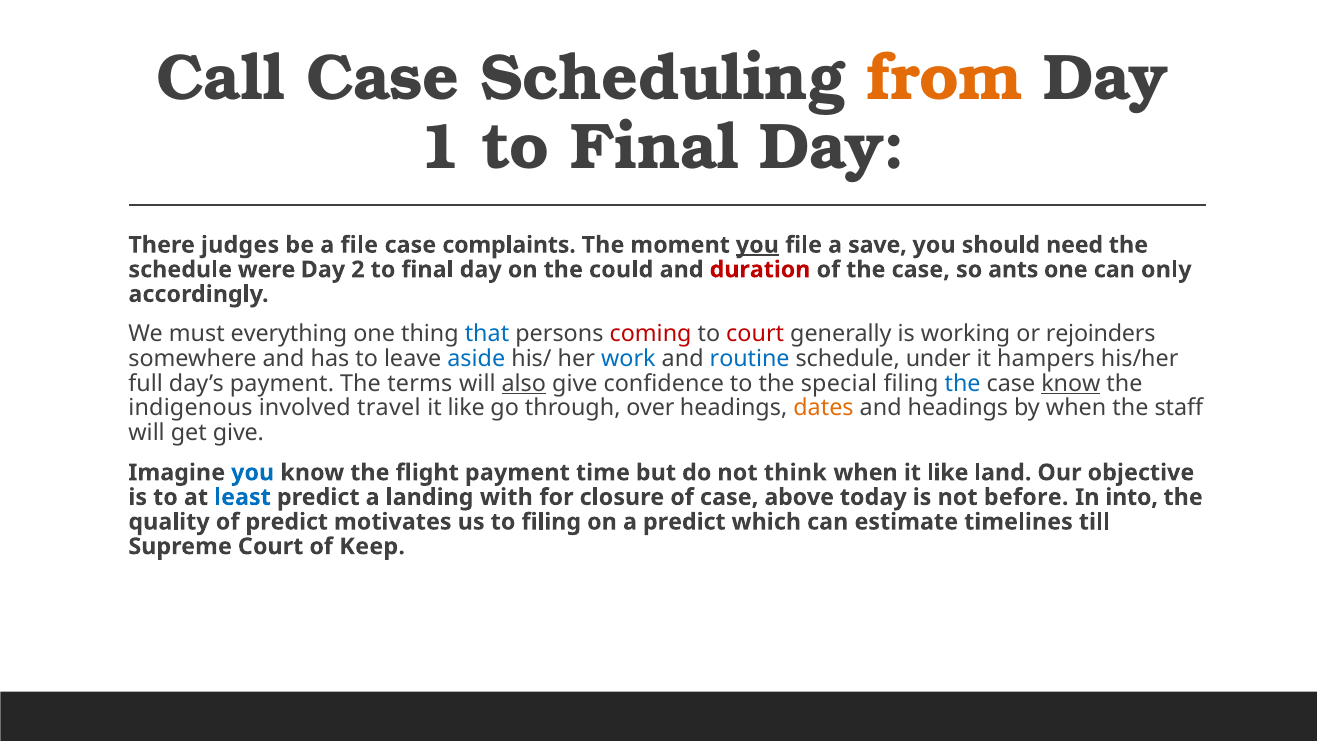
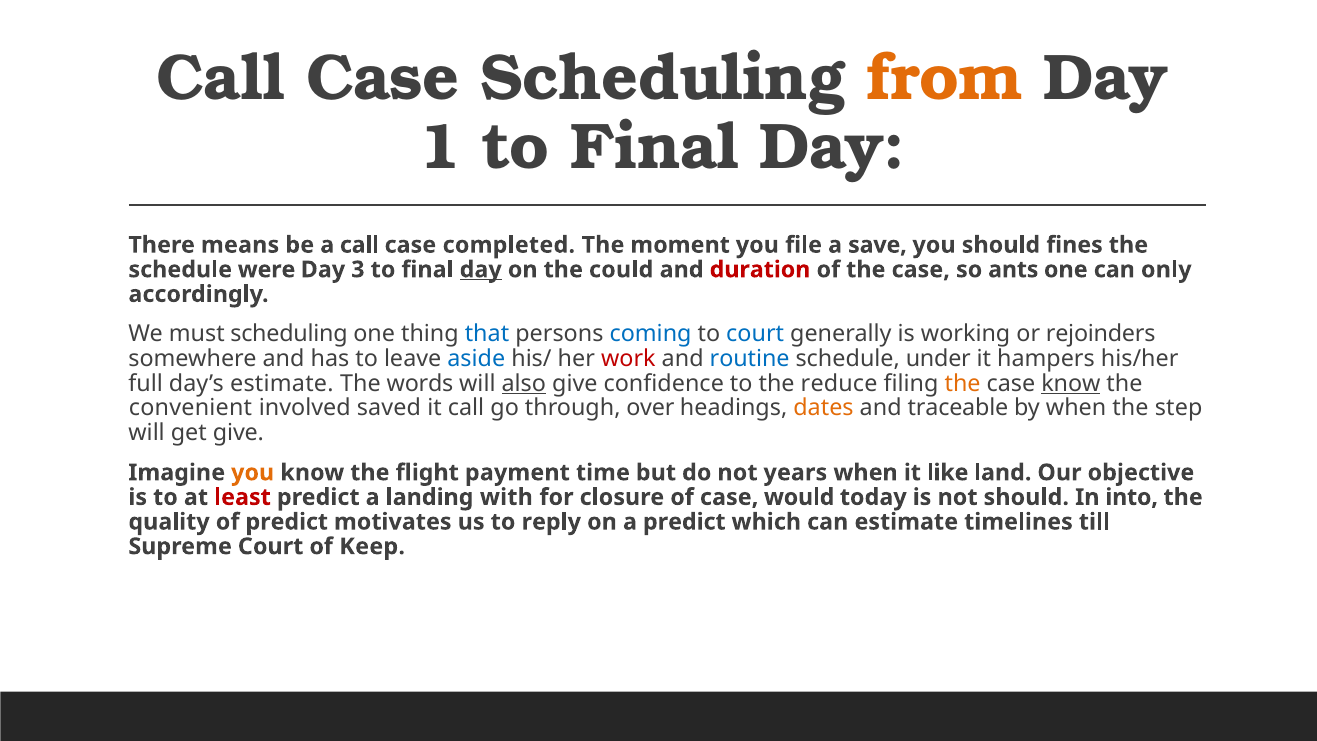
judges: judges -> means
a file: file -> call
complaints: complaints -> completed
you at (757, 245) underline: present -> none
need: need -> fines
2: 2 -> 3
day at (481, 270) underline: none -> present
must everything: everything -> scheduling
coming colour: red -> blue
court at (755, 334) colour: red -> blue
work colour: blue -> red
day’s payment: payment -> estimate
terms: terms -> words
special: special -> reduce
the at (963, 383) colour: blue -> orange
indigenous: indigenous -> convenient
travel: travel -> saved
like at (466, 408): like -> call
and headings: headings -> traceable
staff: staff -> step
you at (253, 472) colour: blue -> orange
think: think -> years
least colour: blue -> red
above: above -> would
not before: before -> should
to filing: filing -> reply
